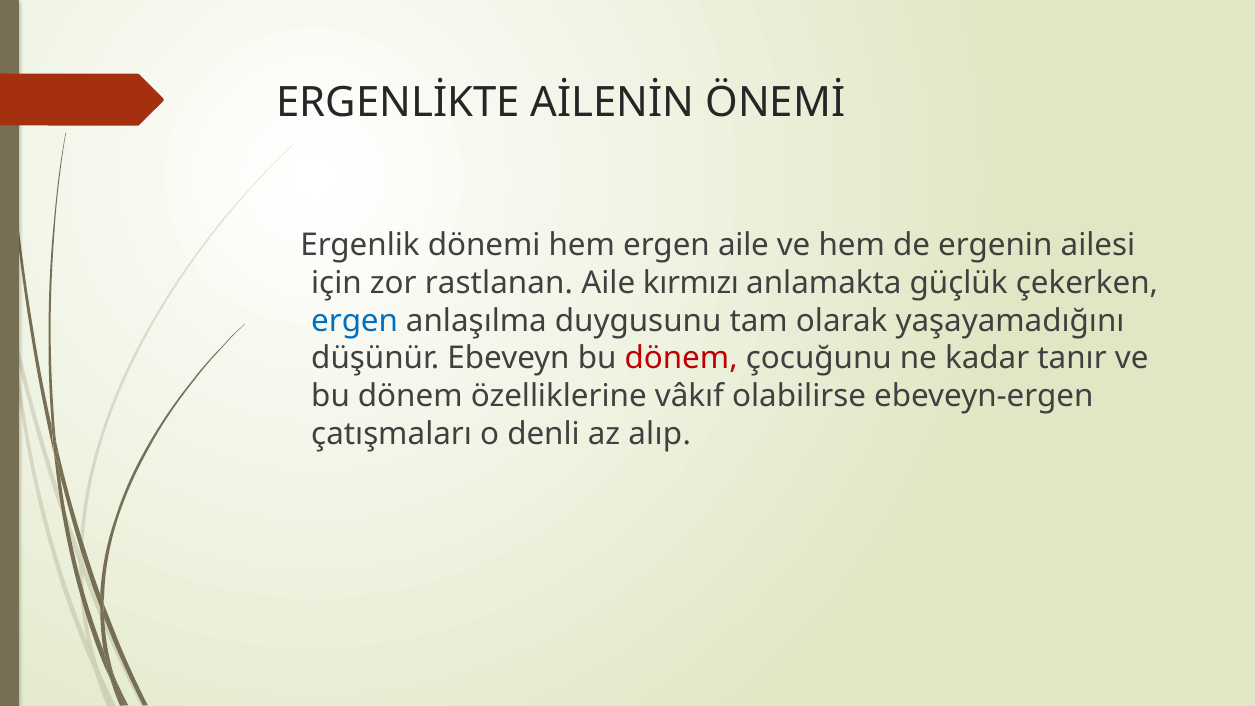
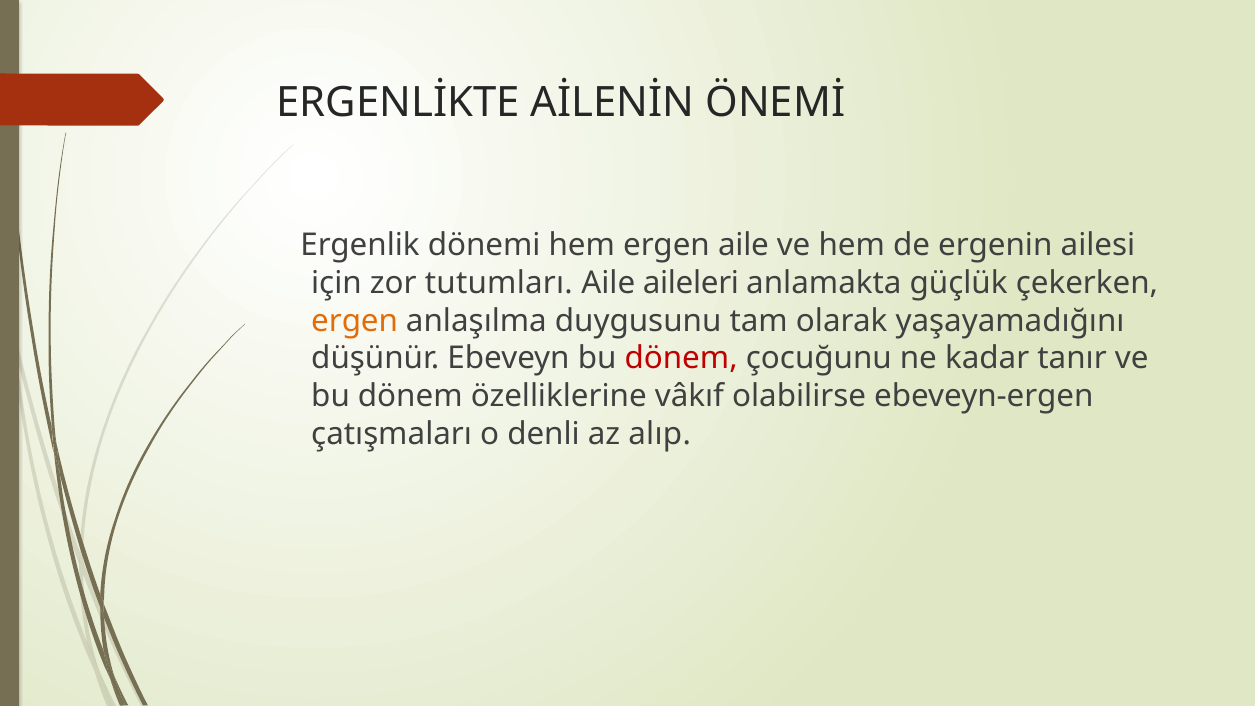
rastlanan: rastlanan -> tutumları
kırmızı: kırmızı -> aileleri
ergen at (355, 321) colour: blue -> orange
